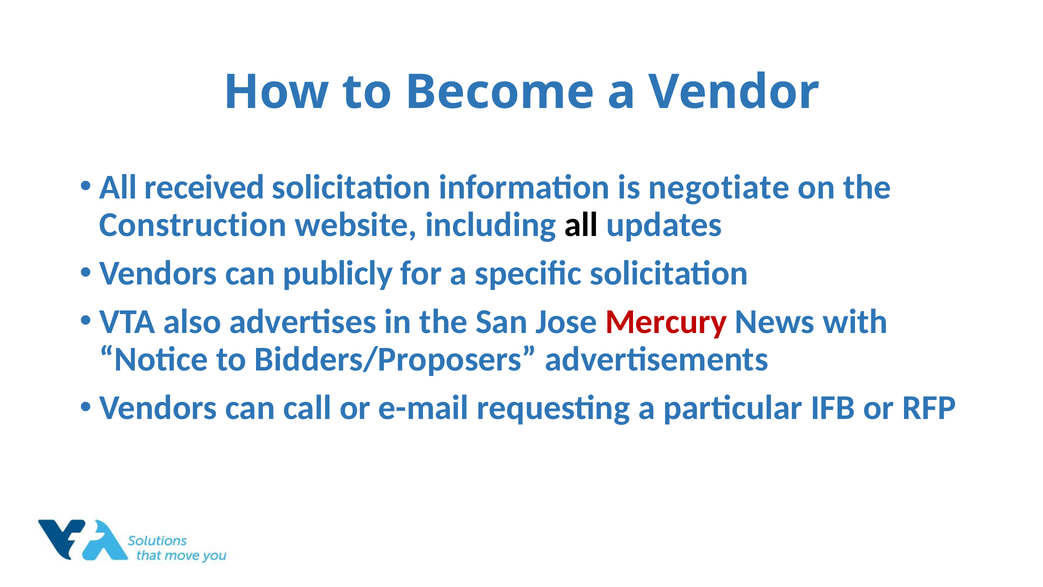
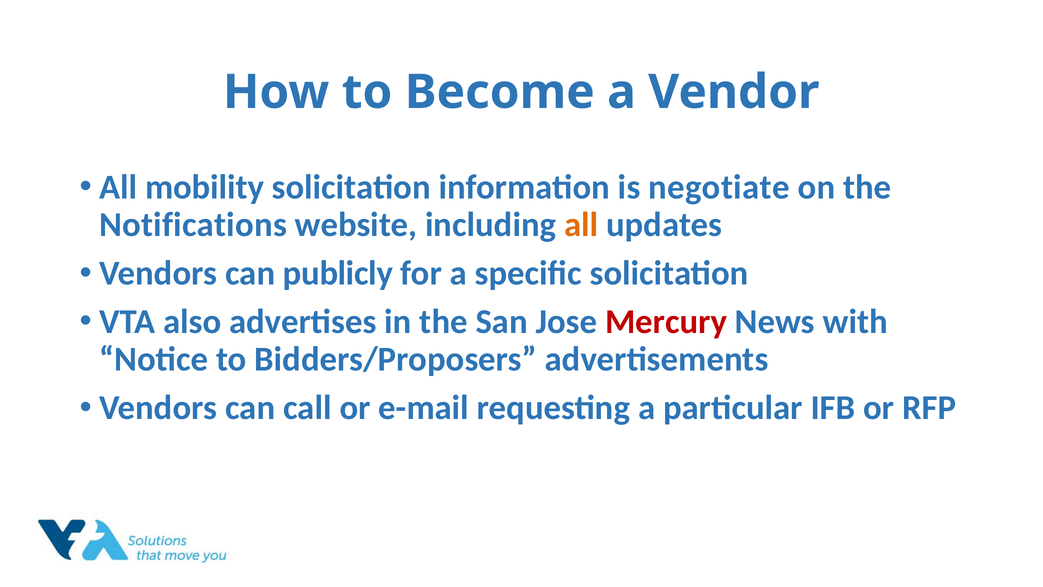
received: received -> mobility
Construction: Construction -> Notifications
all at (581, 225) colour: black -> orange
